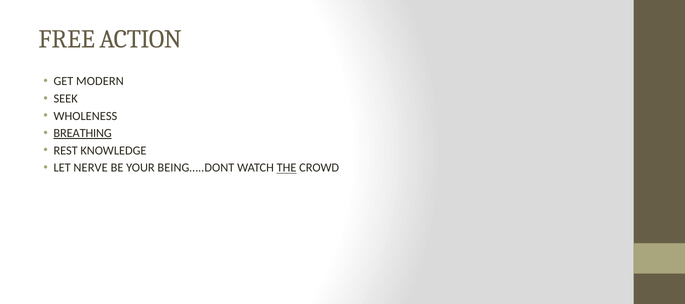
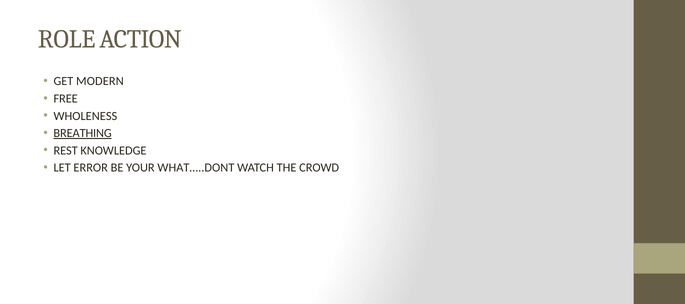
FREE: FREE -> ROLE
SEEK: SEEK -> FREE
NERVE: NERVE -> ERROR
BEING…..DONT: BEING…..DONT -> WHAT…..DONT
THE underline: present -> none
